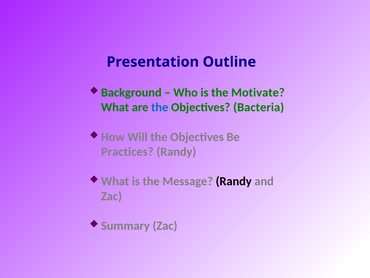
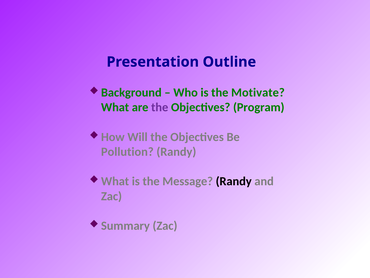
the at (160, 107) colour: blue -> purple
Bacteria: Bacteria -> Program
Practices: Practices -> Pollution
